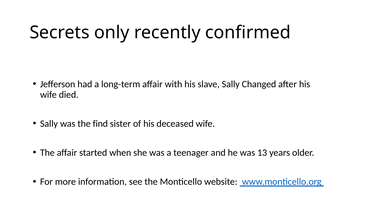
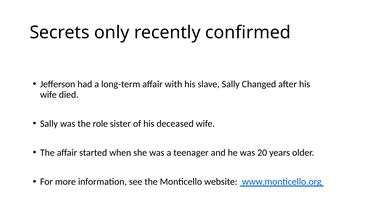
find: find -> role
13: 13 -> 20
